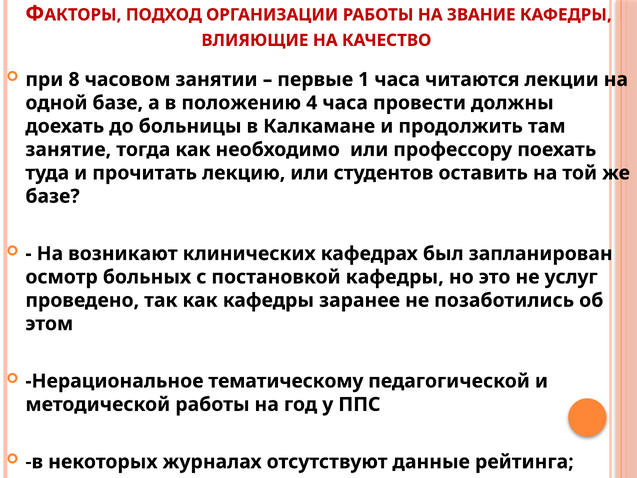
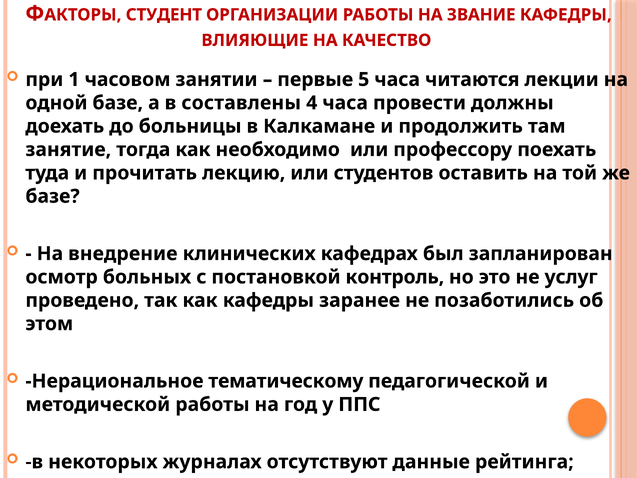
ПОДХОД: ПОДХОД -> СТУДЕНТ
8: 8 -> 1
1: 1 -> 5
положению: положению -> составлены
возникают: возникают -> внедрение
постановкой кафедры: кафедры -> контроль
